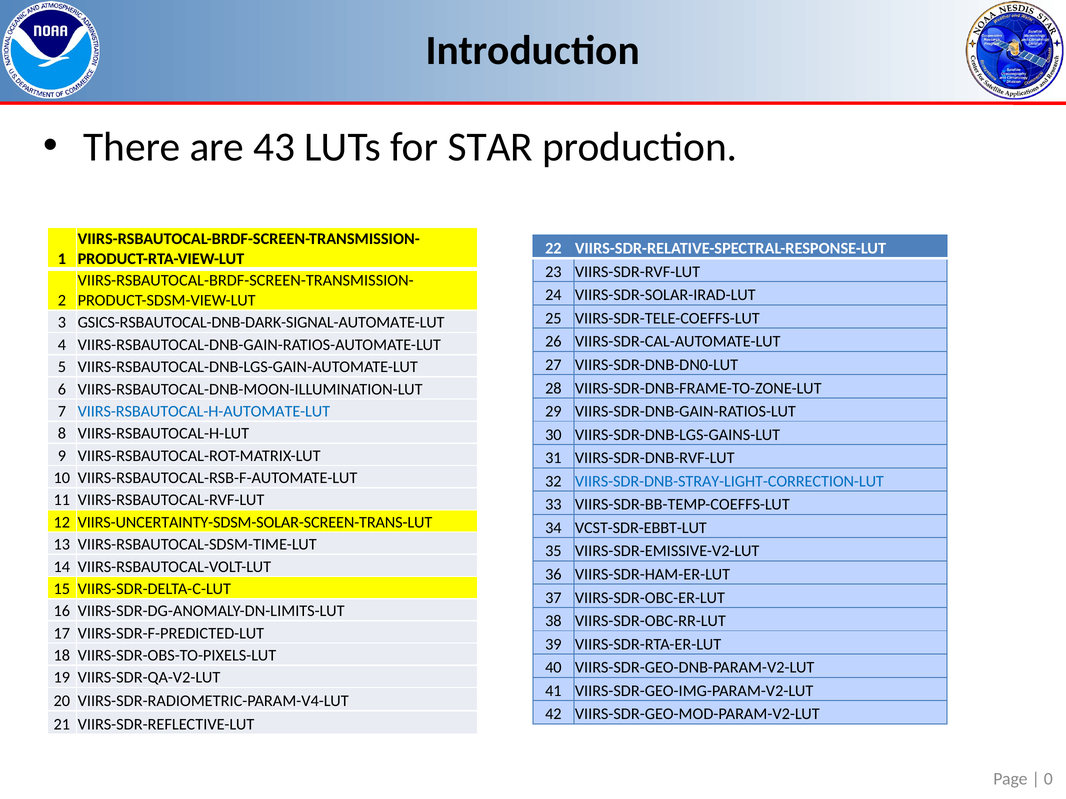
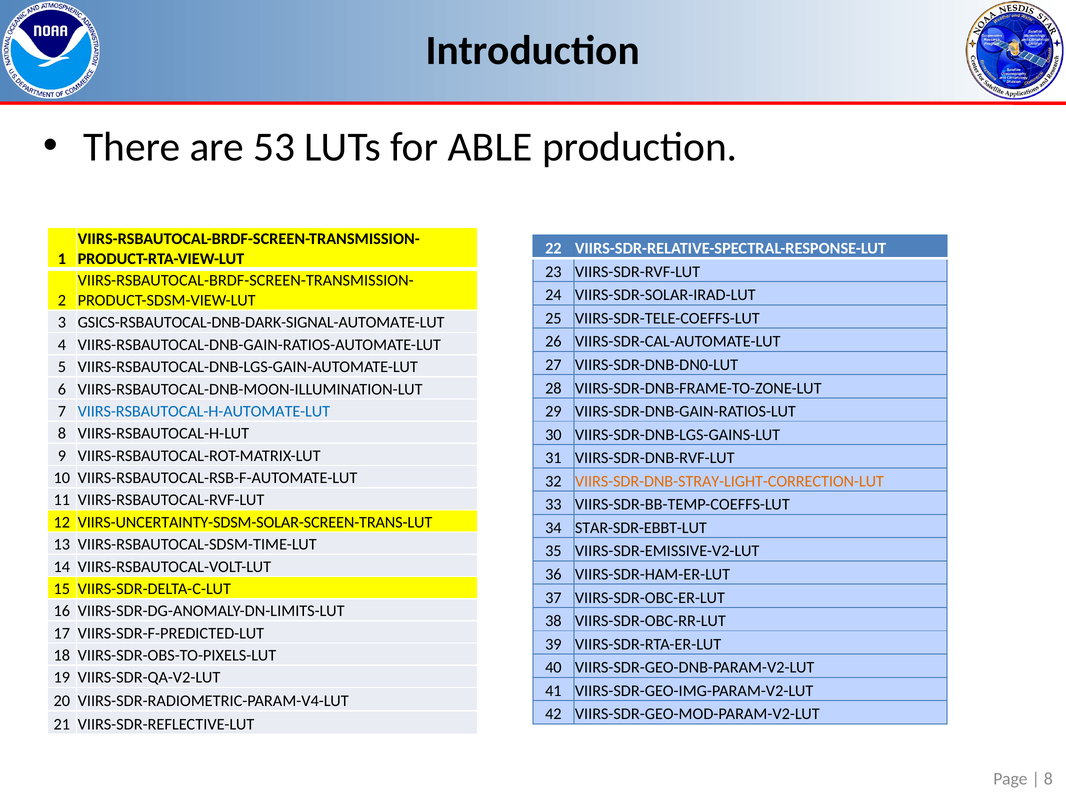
43: 43 -> 53
STAR: STAR -> ABLE
VIIRS-SDR-DNB-STRAY-LIGHT-CORRECTION-LUT colour: blue -> orange
VCST-SDR-EBBT-LUT: VCST-SDR-EBBT-LUT -> STAR-SDR-EBBT-LUT
0 at (1048, 779): 0 -> 8
